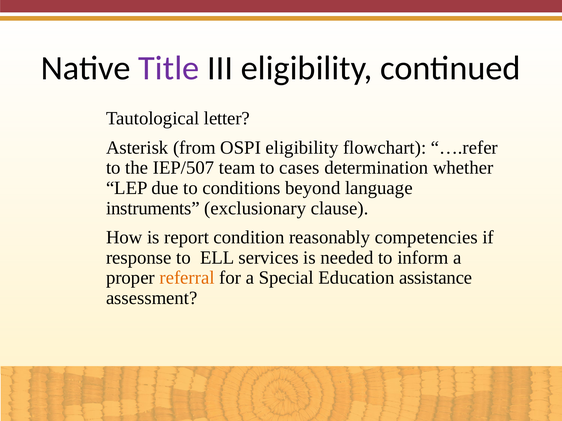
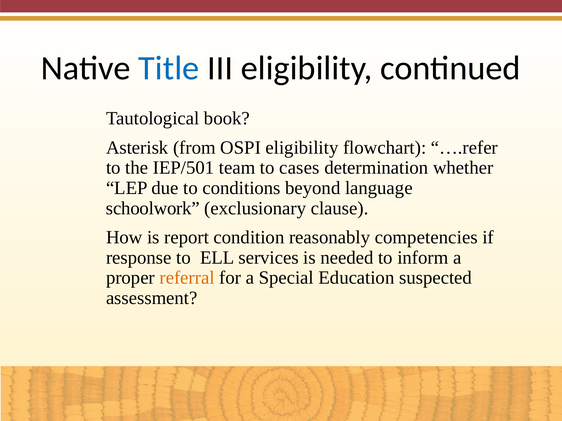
Title colour: purple -> blue
letter: letter -> book
IEP/507: IEP/507 -> IEP/501
instruments: instruments -> schoolwork
assistance: assistance -> suspected
